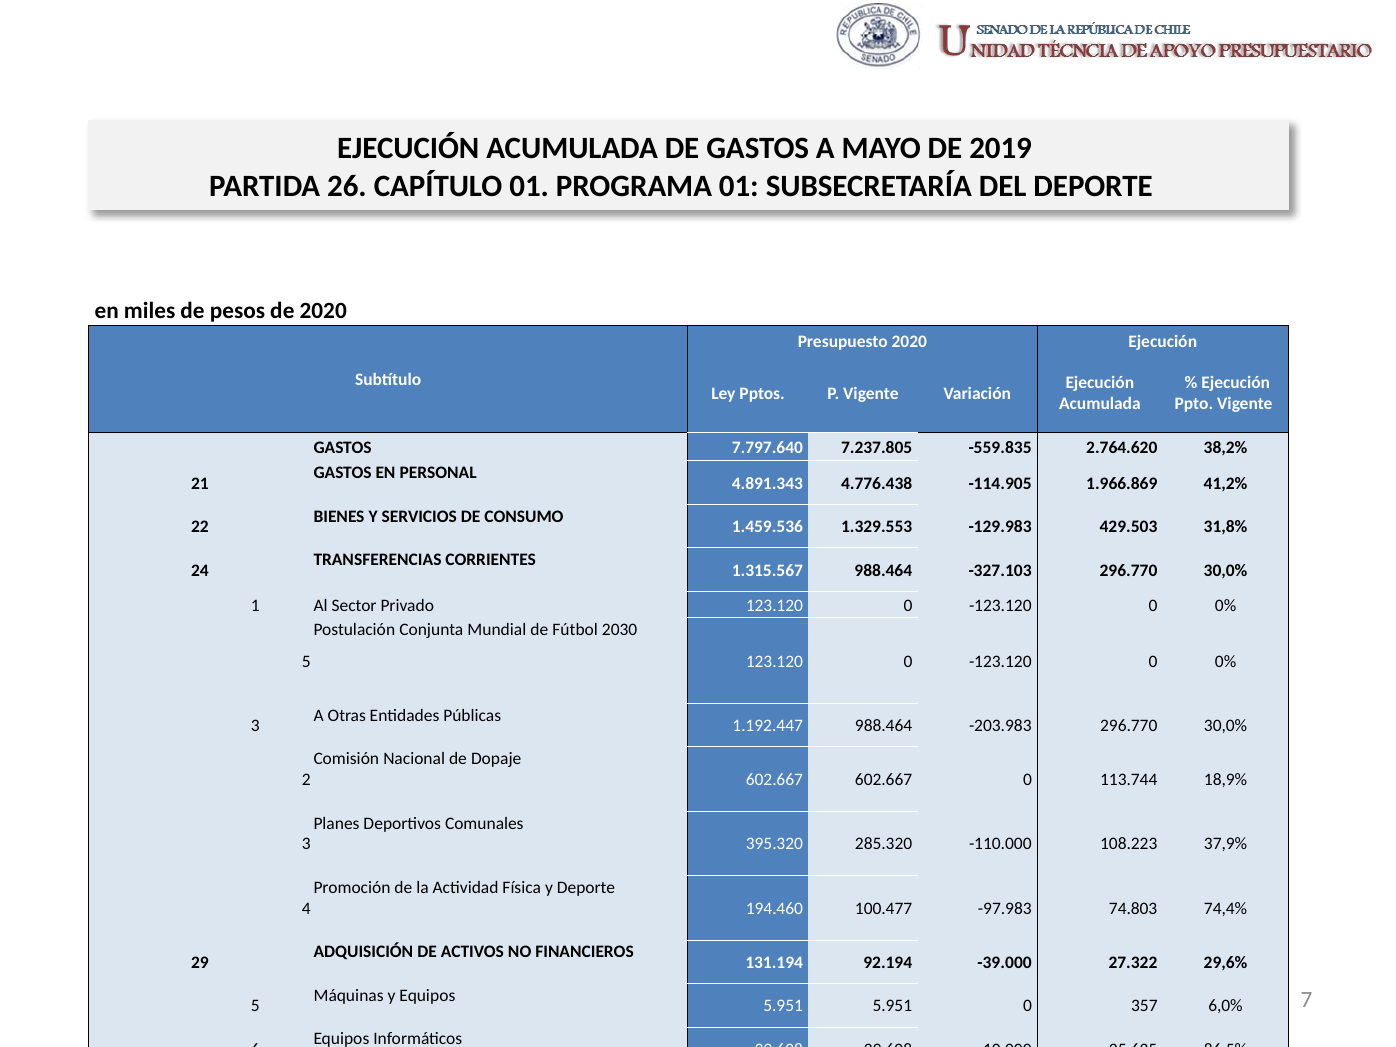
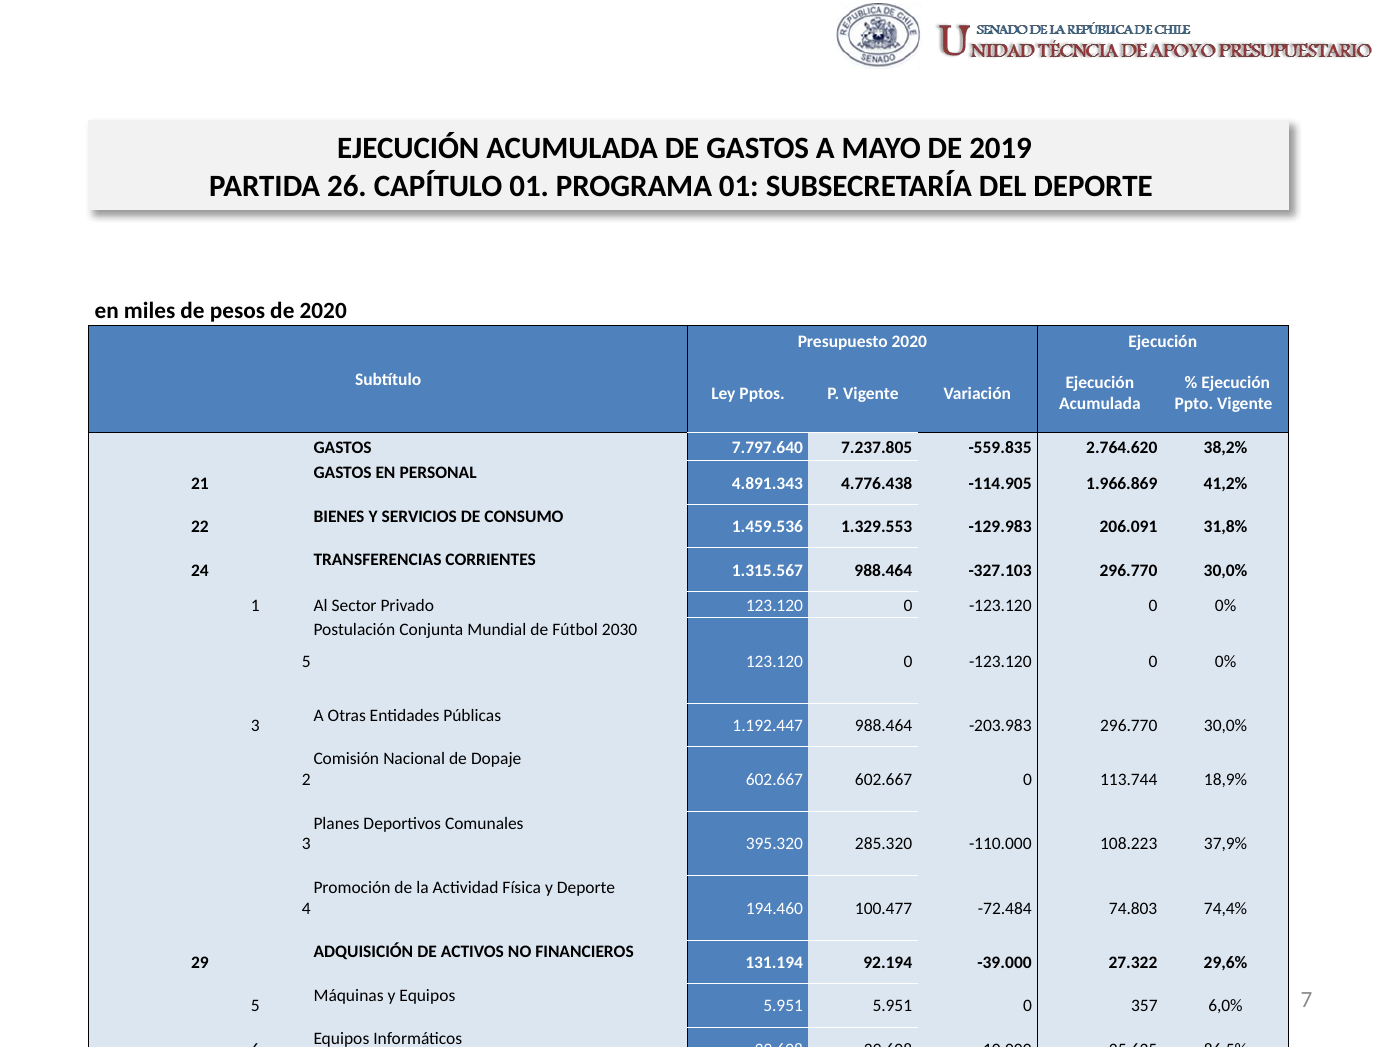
429.503: 429.503 -> 206.091
-97.983: -97.983 -> -72.484
